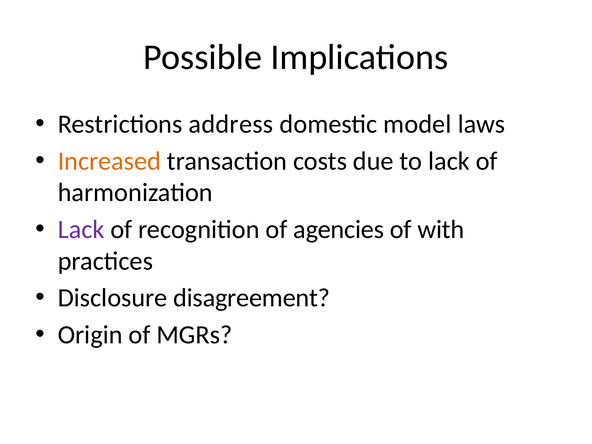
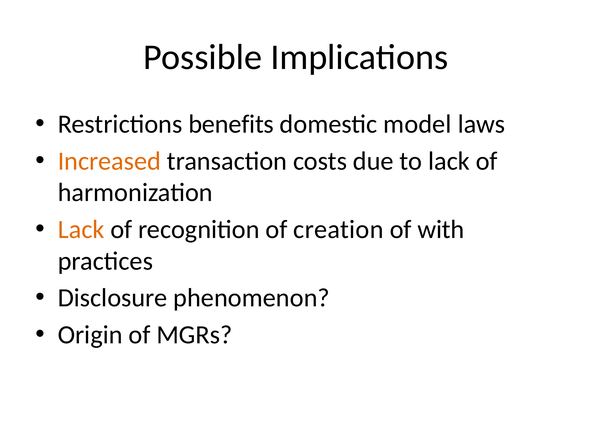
address: address -> benefits
Lack at (81, 229) colour: purple -> orange
agencies: agencies -> creation
disagreement: disagreement -> phenomenon
